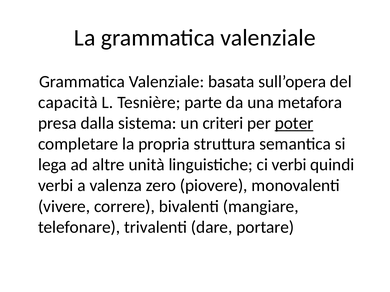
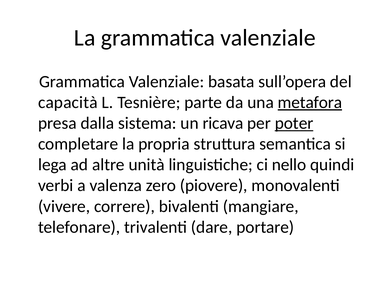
metafora underline: none -> present
criteri: criteri -> ricava
ci verbi: verbi -> nello
